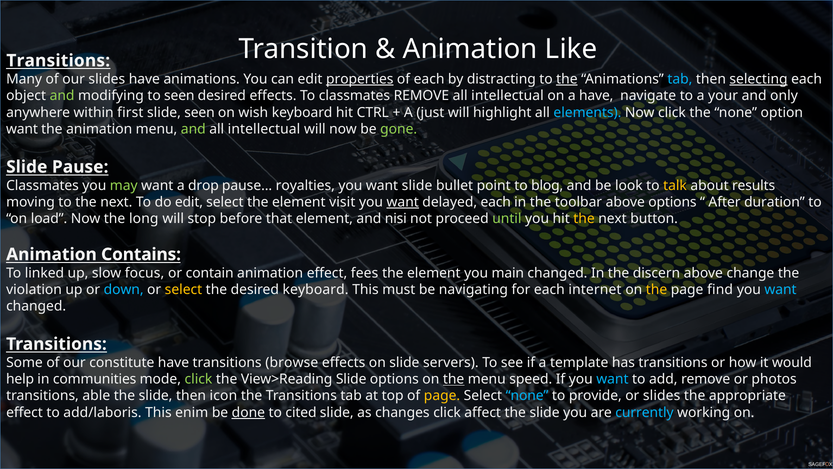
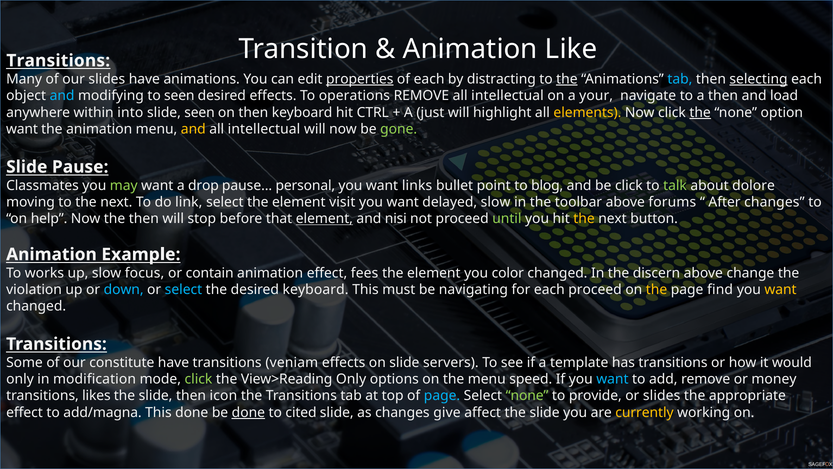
and at (62, 96) colour: light green -> light blue
To classmates: classmates -> operations
a have: have -> your
a your: your -> then
only: only -> load
first: first -> into
on wish: wish -> then
elements colour: light blue -> yellow
the at (700, 112) underline: none -> present
and at (193, 129) colour: light green -> yellow
royalties: royalties -> personal
want slide: slide -> links
be look: look -> click
talk colour: yellow -> light green
results: results -> dolore
do edit: edit -> link
want at (403, 202) underline: present -> none
delayed each: each -> slow
above options: options -> forums
After duration: duration -> changes
load: load -> help
the long: long -> then
element at (324, 219) underline: none -> present
Contains: Contains -> Example
linked: linked -> works
main: main -> color
select at (183, 289) colour: yellow -> light blue
each internet: internet -> proceed
want at (781, 289) colour: light blue -> yellow
browse: browse -> veniam
help at (20, 379): help -> only
communities: communities -> modification
View>Reading Slide: Slide -> Only
the at (454, 379) underline: present -> none
photos: photos -> money
able: able -> likes
page at (442, 396) colour: yellow -> light blue
none at (527, 396) colour: light blue -> light green
add/laboris: add/laboris -> add/magna
This enim: enim -> done
changes click: click -> give
currently colour: light blue -> yellow
